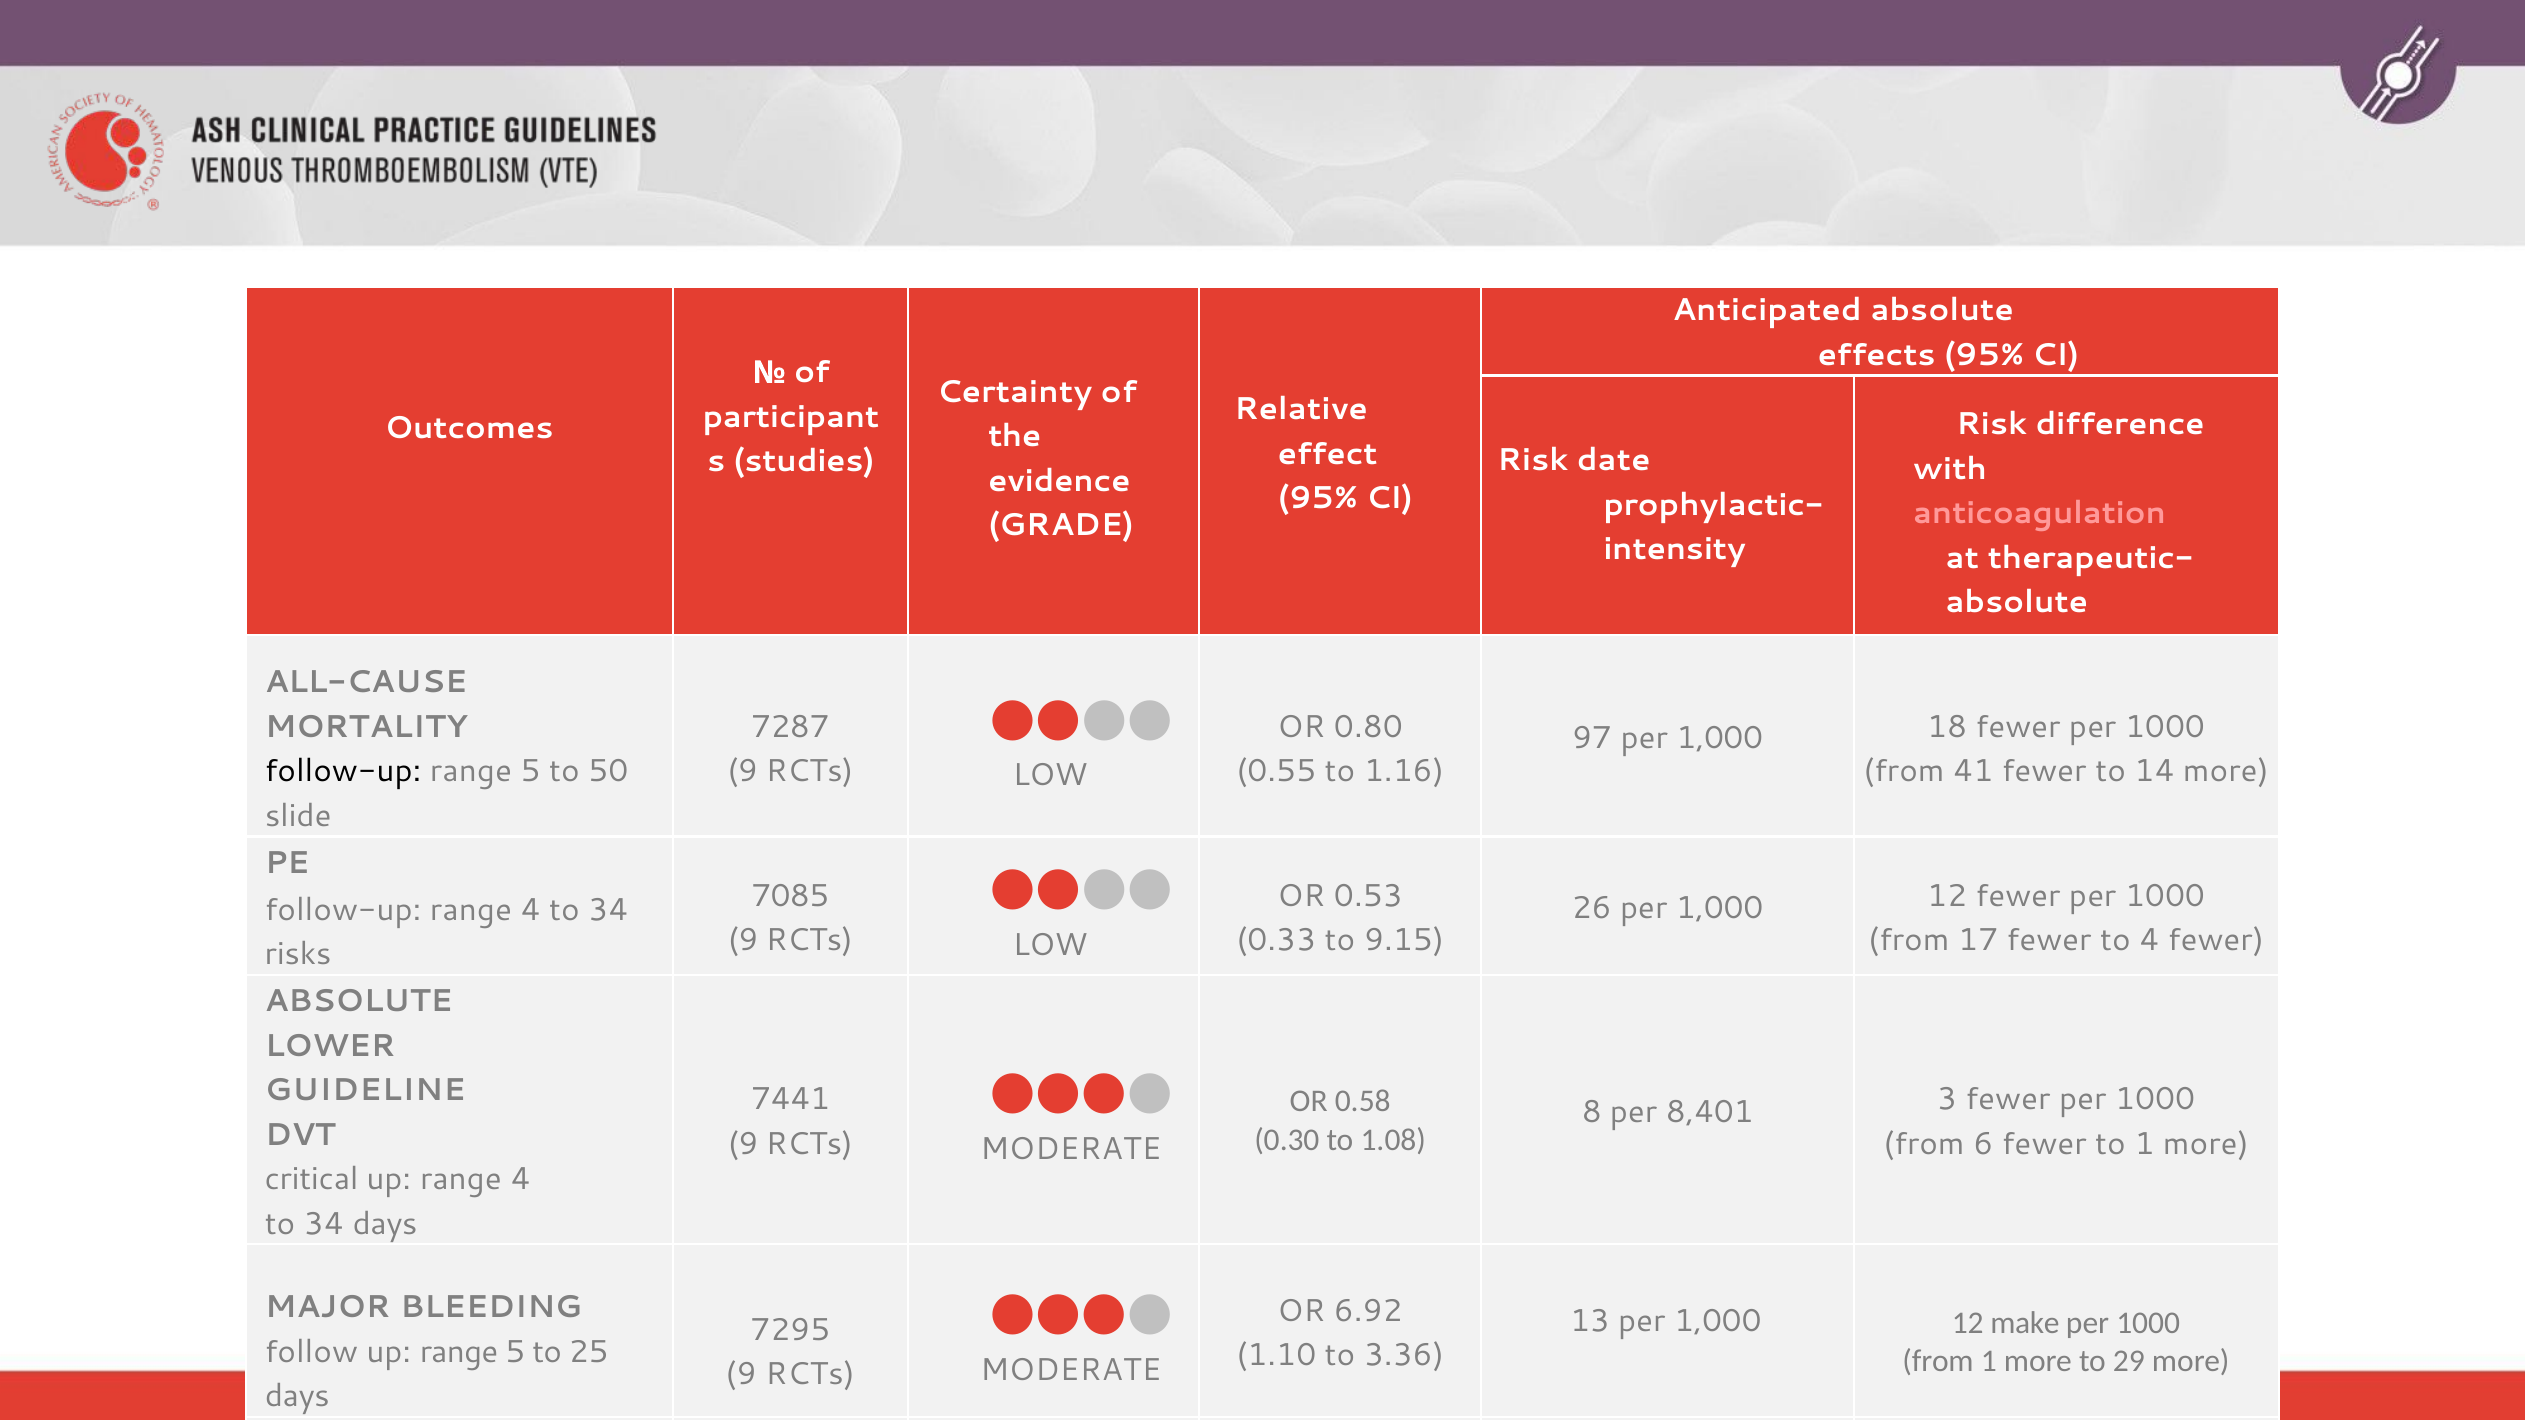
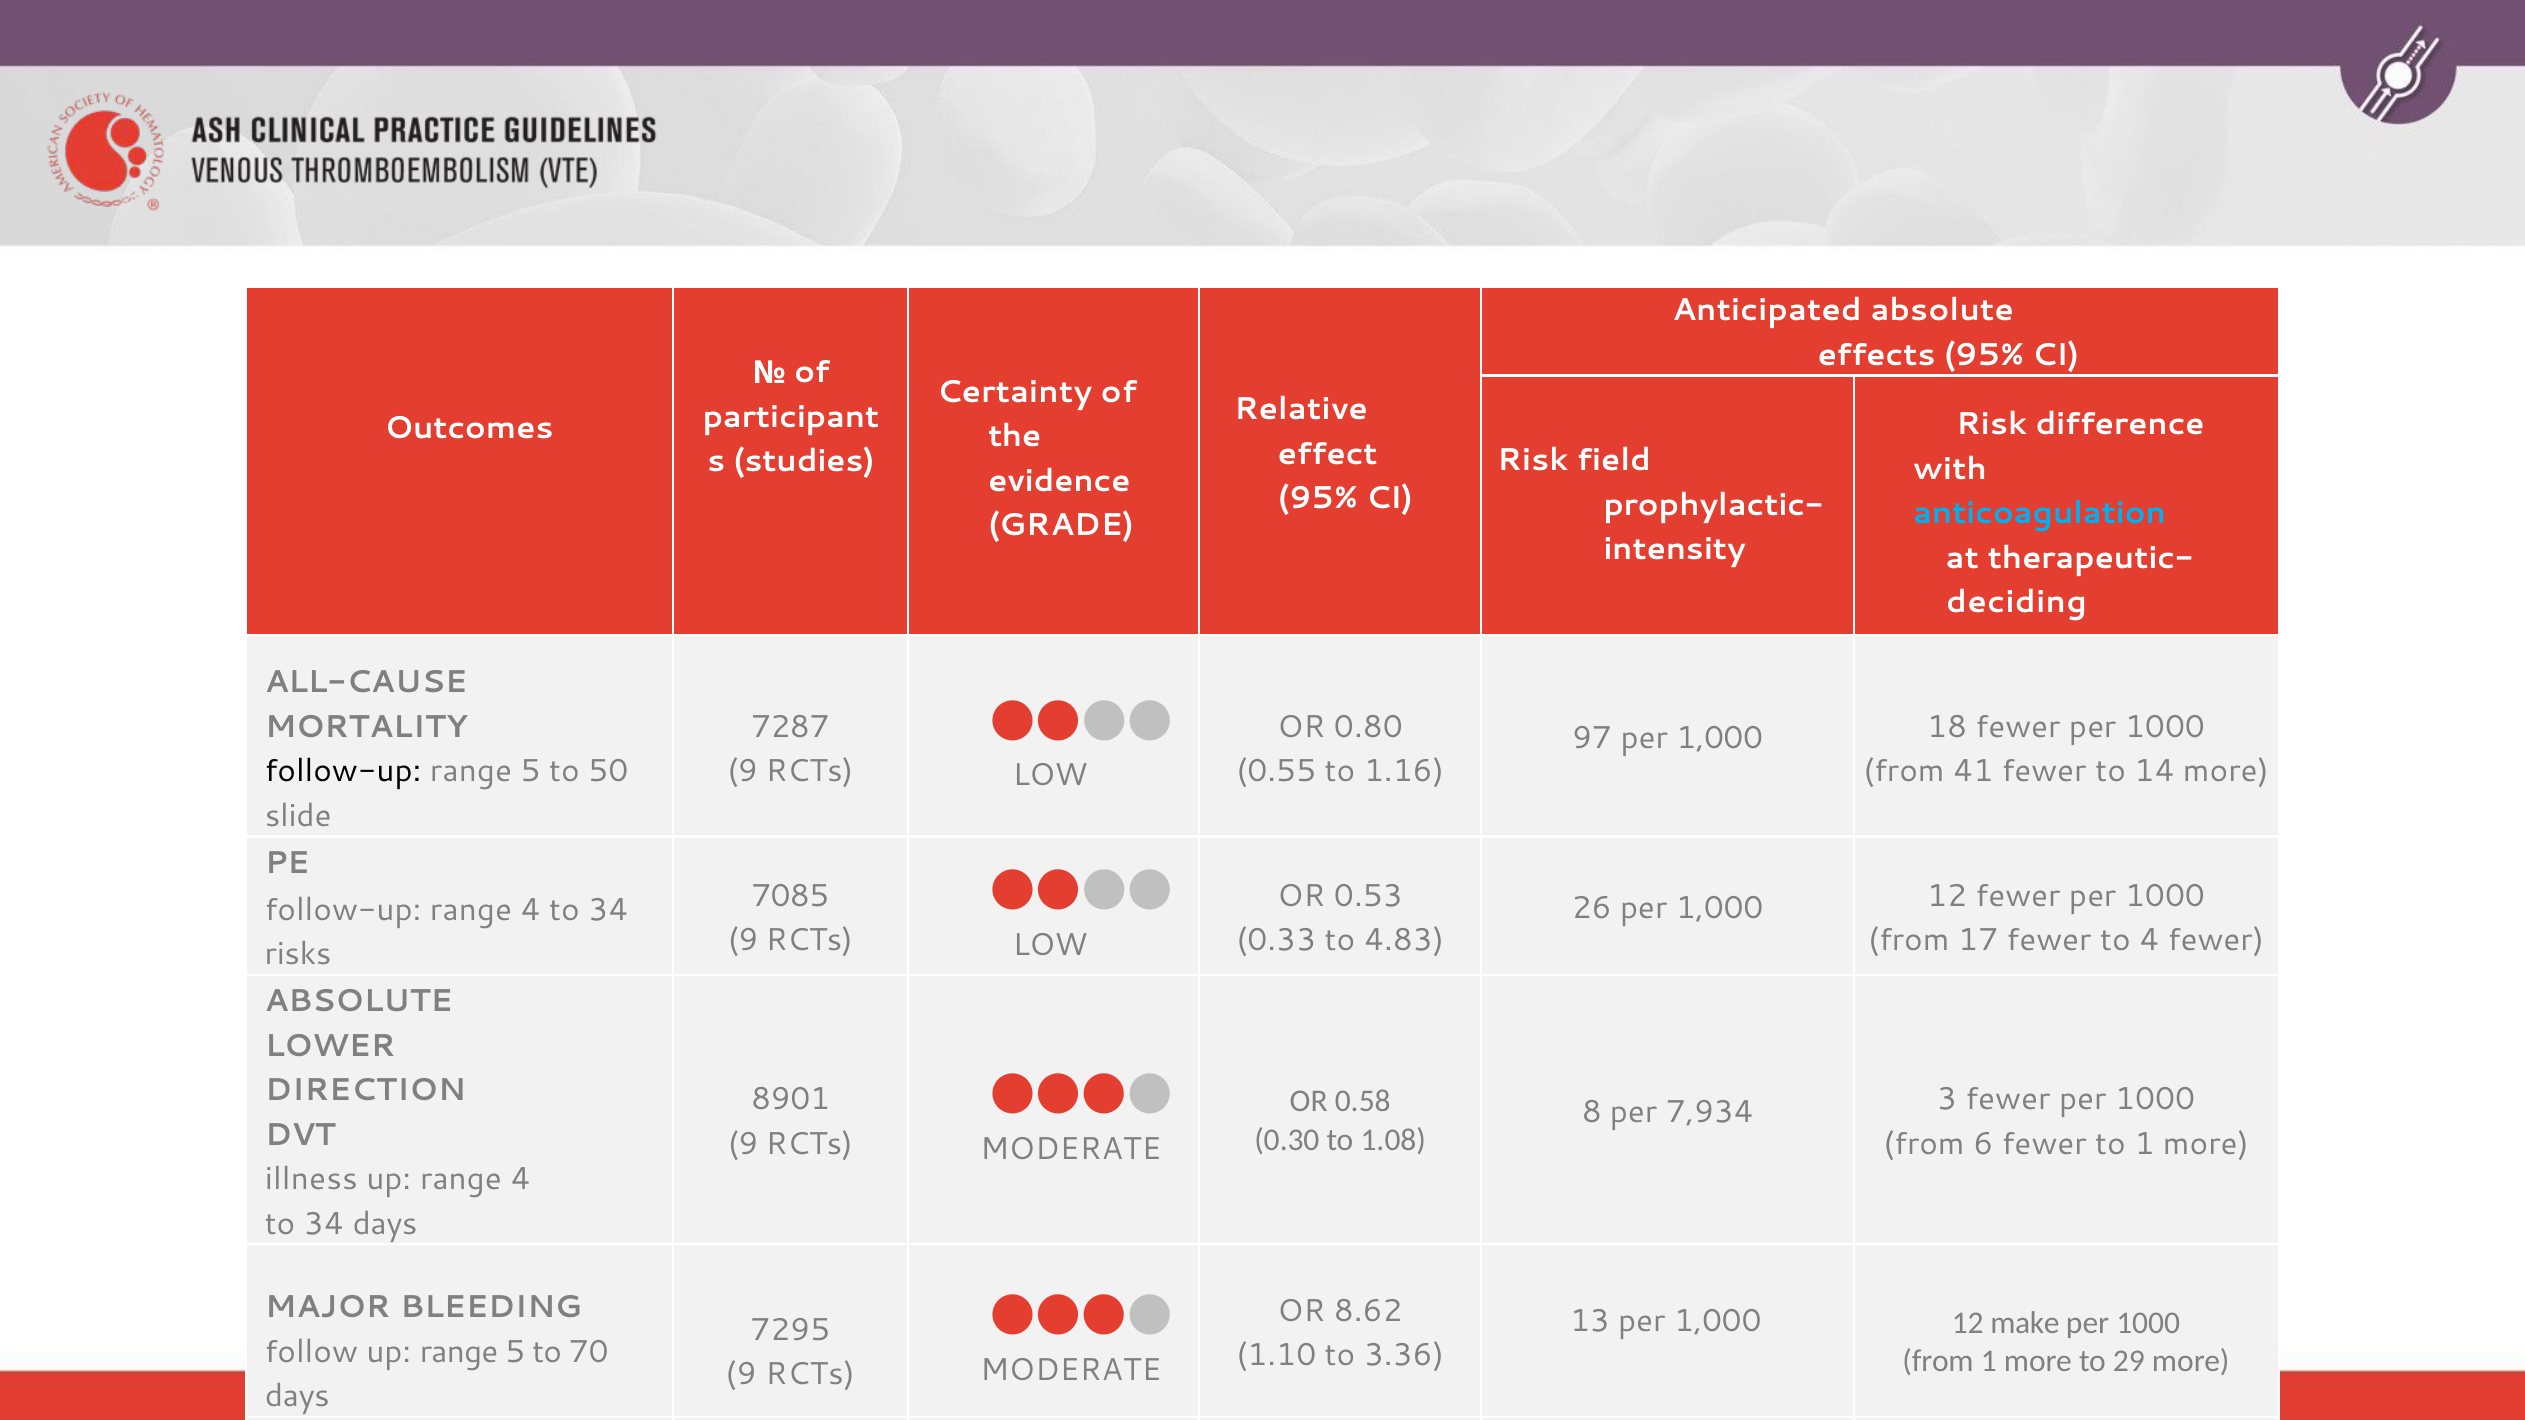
date: date -> field
anticoagulation colour: pink -> light blue
absolute at (2017, 603): absolute -> deciding
9.15: 9.15 -> 4.83
GUIDELINE: GUIDELINE -> DIRECTION
7441: 7441 -> 8901
8,401: 8,401 -> 7,934
critical: critical -> illness
6.92: 6.92 -> 8.62
25: 25 -> 70
